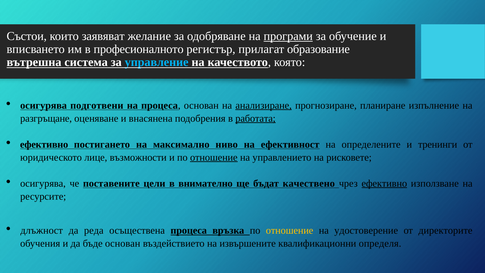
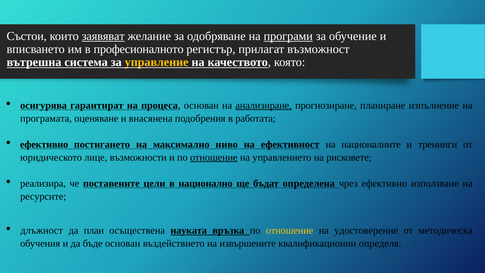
заявяват underline: none -> present
образование: образование -> възможност
управление colour: light blue -> yellow
подготвени: подготвени -> гарантират
разгръщане: разгръщане -> програмата
работата underline: present -> none
определените: определените -> националните
осигурява at (43, 183): осигурява -> реализира
внимателно: внимателно -> национално
качествено: качествено -> определена
ефективно at (384, 183) underline: present -> none
реда: реда -> план
осъществена процеса: процеса -> науката
директорите: директорите -> методическа
